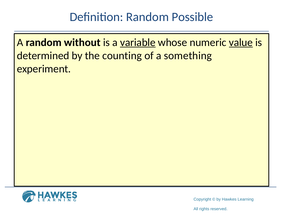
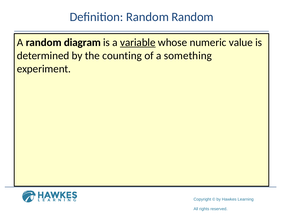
Random Possible: Possible -> Random
without: without -> diagram
value underline: present -> none
